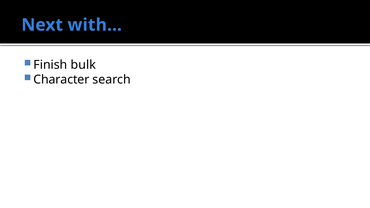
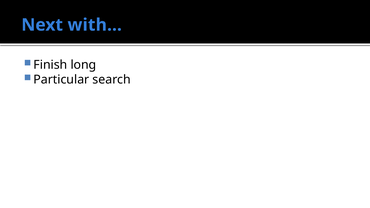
bulk: bulk -> long
Character: Character -> Particular
